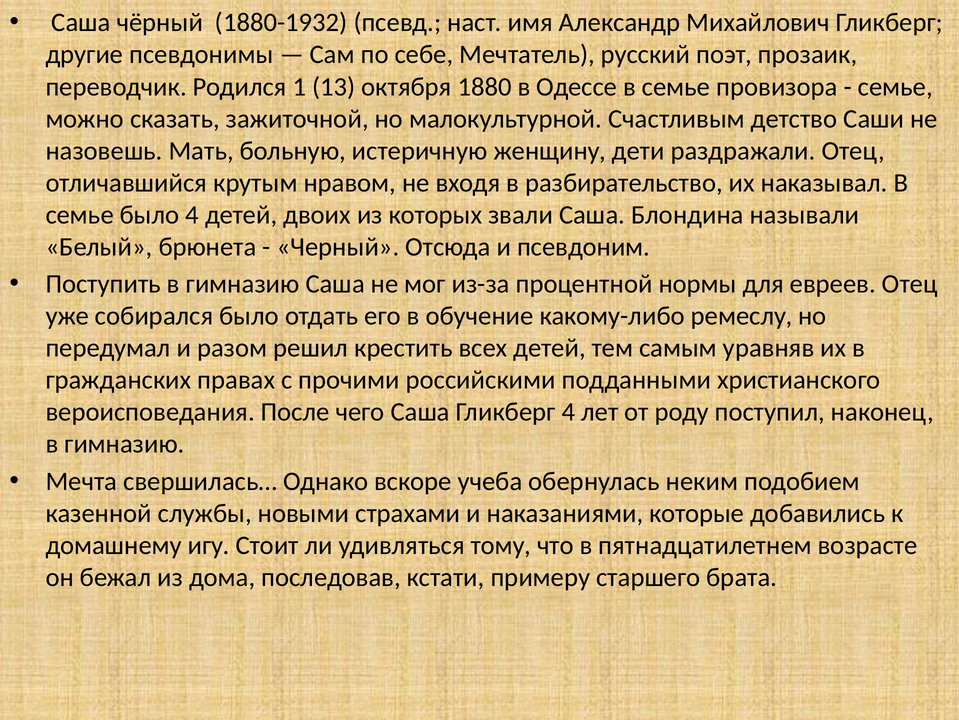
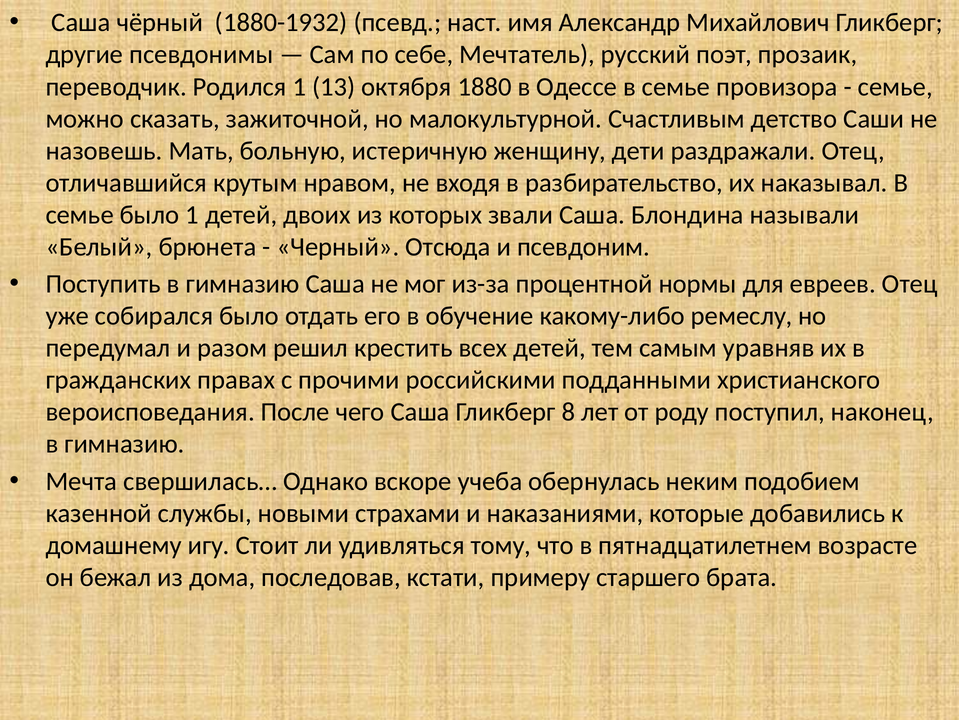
было 4: 4 -> 1
Гликберг 4: 4 -> 8
